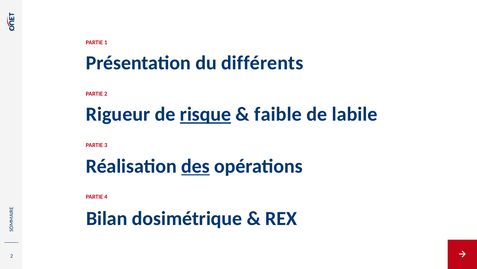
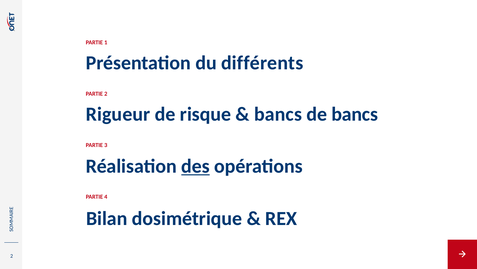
risque underline: present -> none
faible at (278, 114): faible -> bancs
de labile: labile -> bancs
